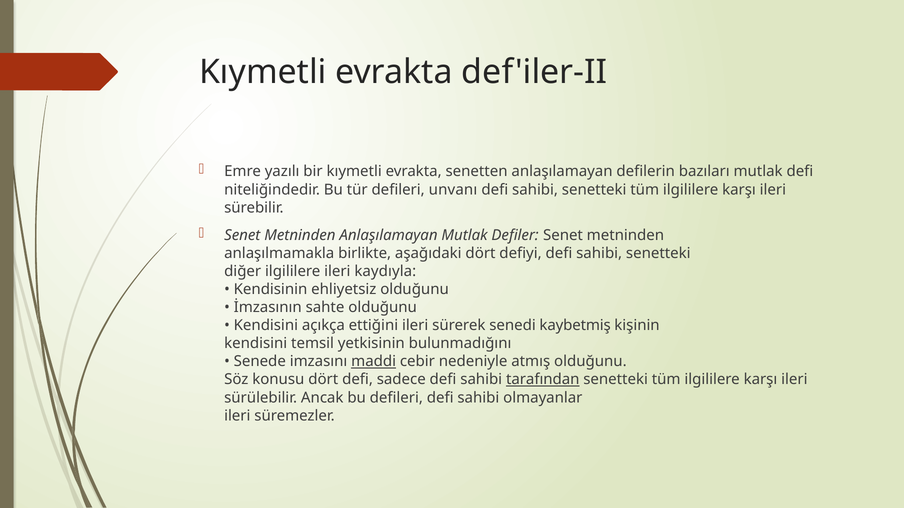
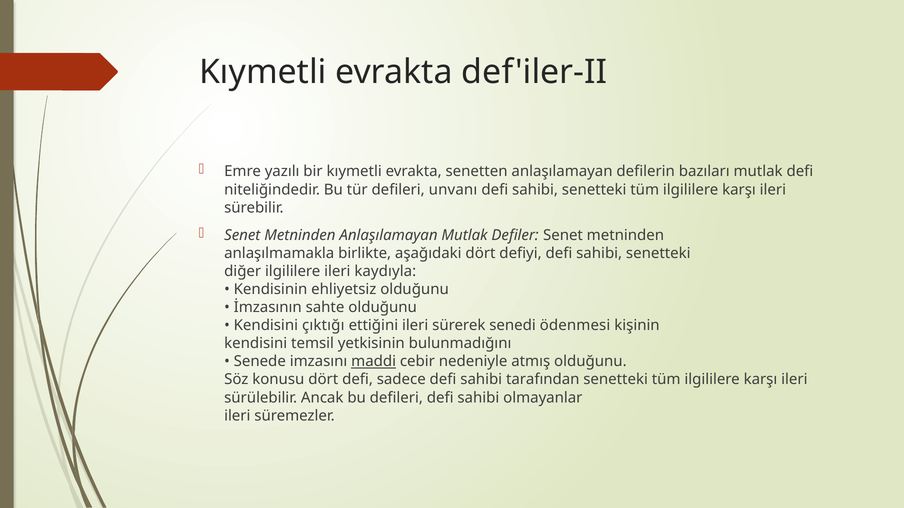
açıkça: açıkça -> çıktığı
kaybetmiş: kaybetmiş -> ödenmesi
tarafından underline: present -> none
